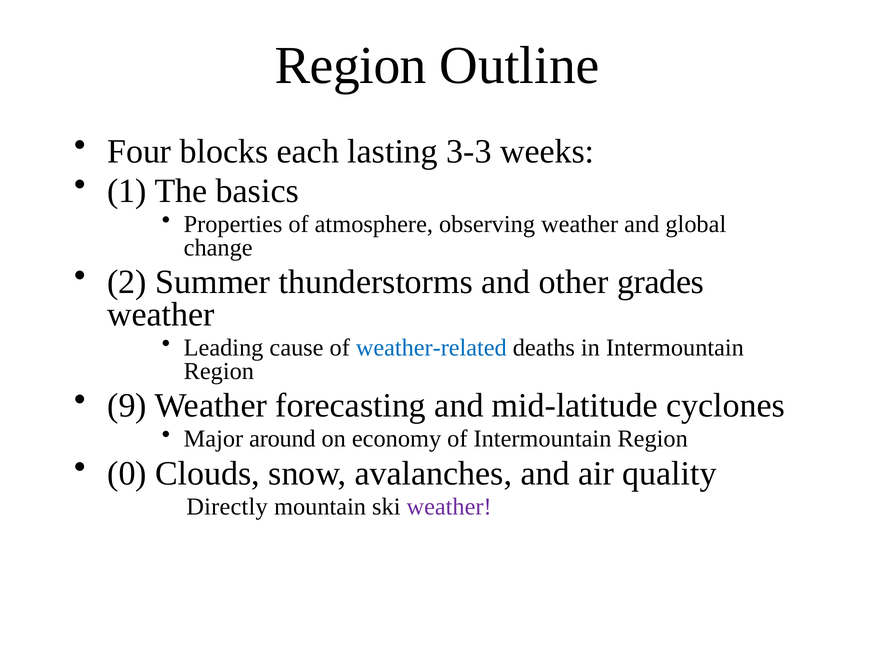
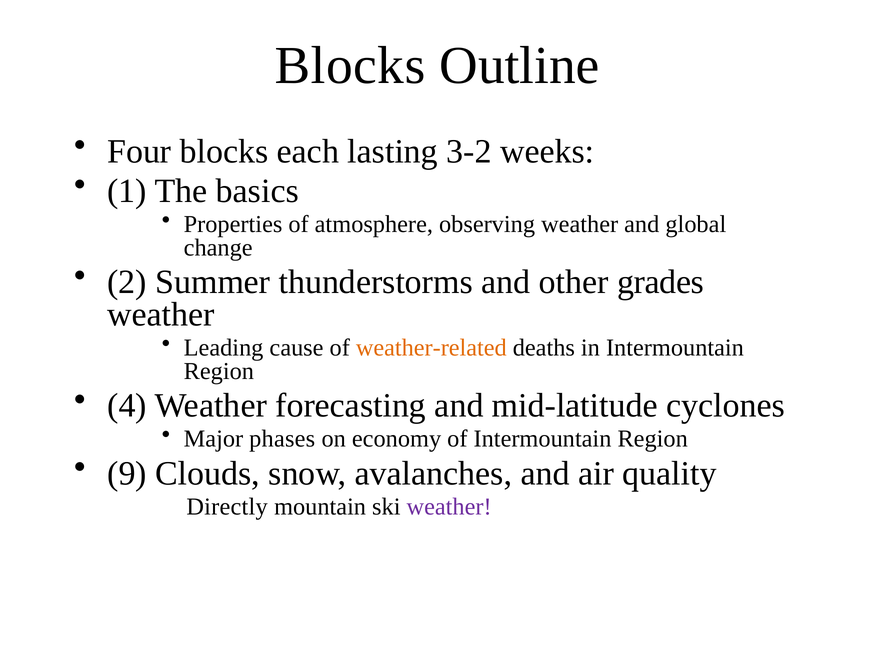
Region at (351, 66): Region -> Blocks
3-3: 3-3 -> 3-2
weather-related colour: blue -> orange
9: 9 -> 4
around: around -> phases
0: 0 -> 9
